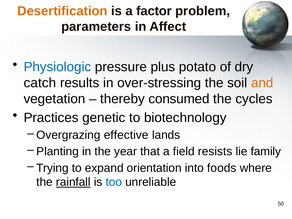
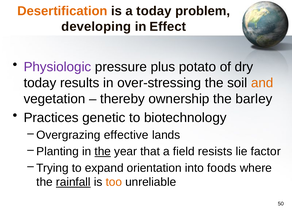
a factor: factor -> today
parameters: parameters -> developing
Affect: Affect -> Effect
Physiologic colour: blue -> purple
catch at (40, 83): catch -> today
consumed: consumed -> ownership
cycles: cycles -> barley
the at (103, 152) underline: none -> present
family: family -> factor
too colour: blue -> orange
